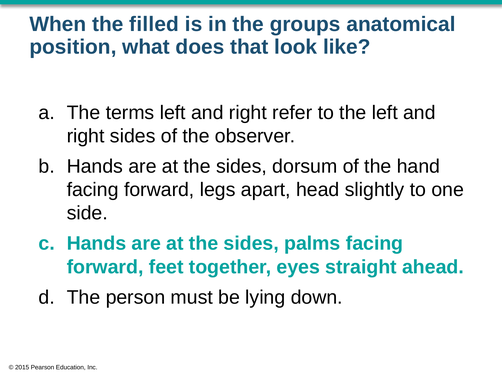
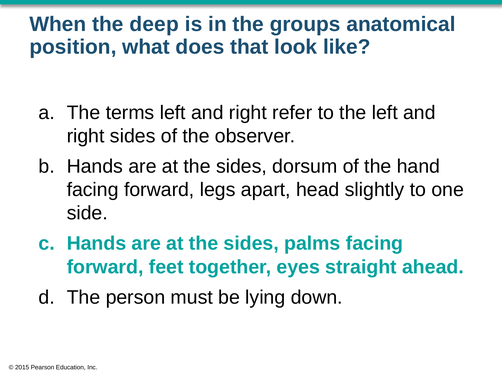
filled: filled -> deep
